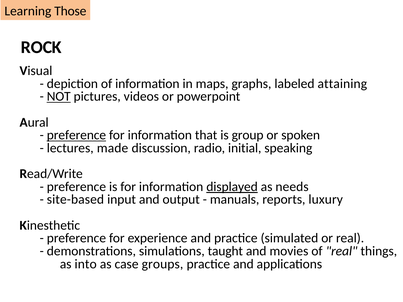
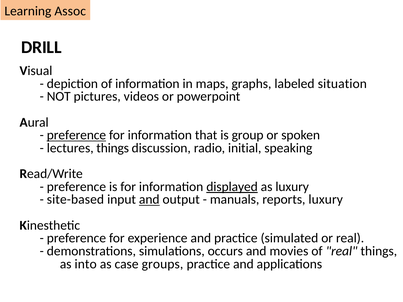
Those: Those -> Assoc
ROCK: ROCK -> DRILL
attaining: attaining -> situation
NOT underline: present -> none
lectures made: made -> things
as needs: needs -> luxury
and at (149, 200) underline: none -> present
taught: taught -> occurs
